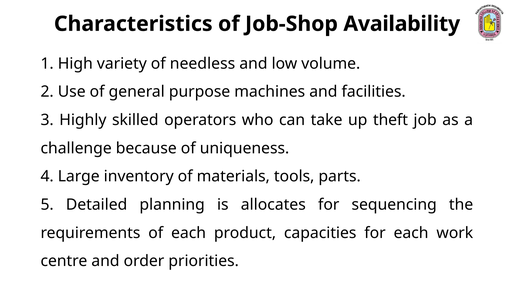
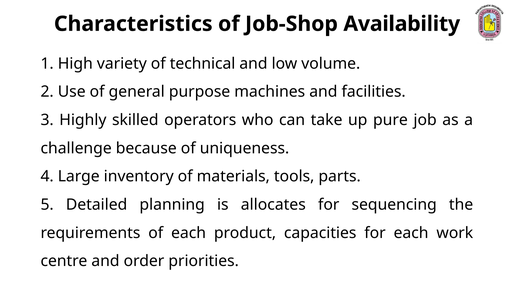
needless: needless -> technical
theft: theft -> pure
